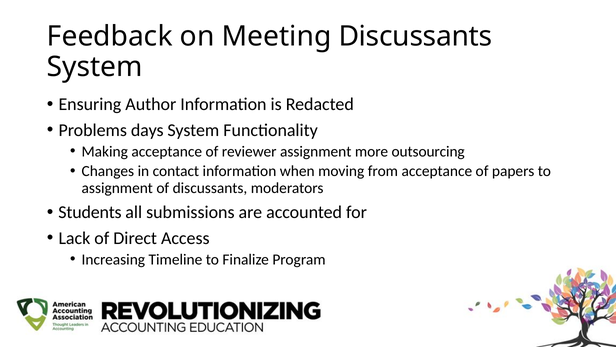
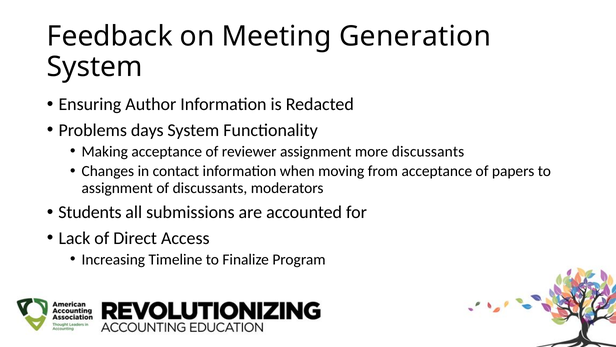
Meeting Discussants: Discussants -> Generation
more outsourcing: outsourcing -> discussants
